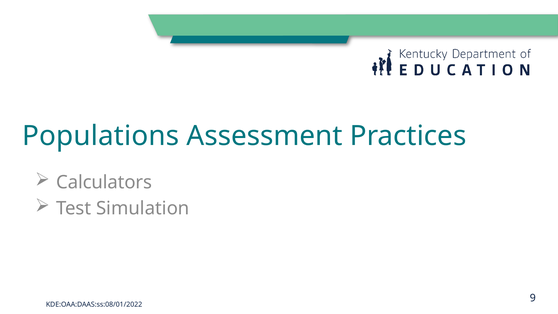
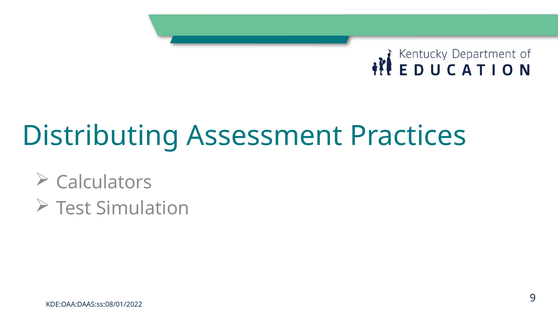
Populations: Populations -> Distributing
